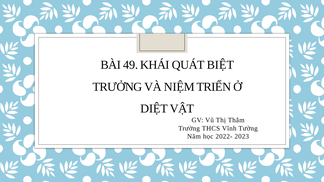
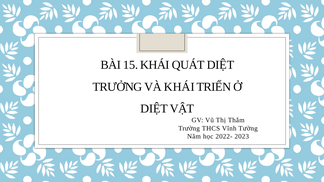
49: 49 -> 15
QUÁT BIỆT: BIỆT -> DIỆT
VÀ NIỆM: NIỆM -> KHÁI
